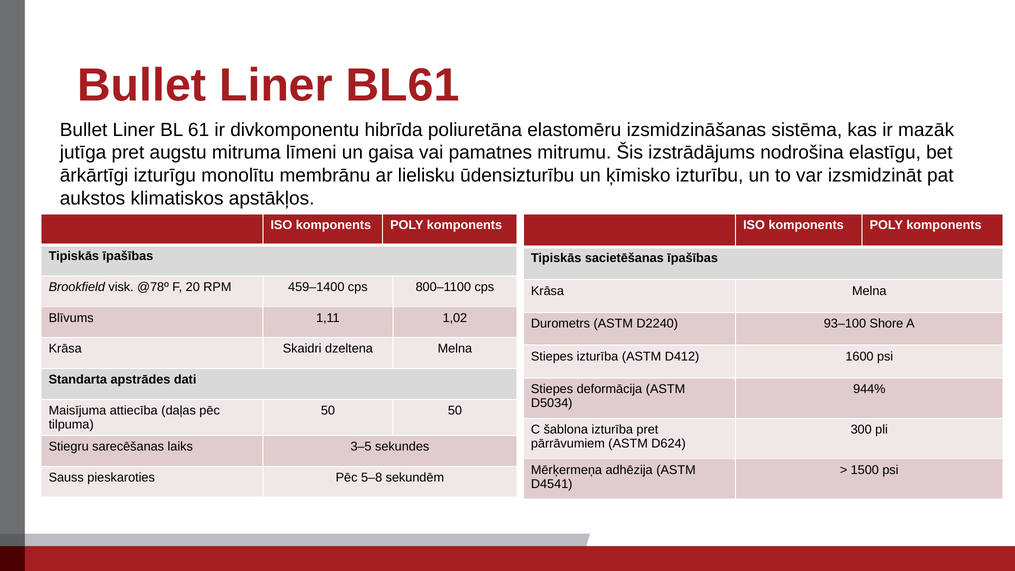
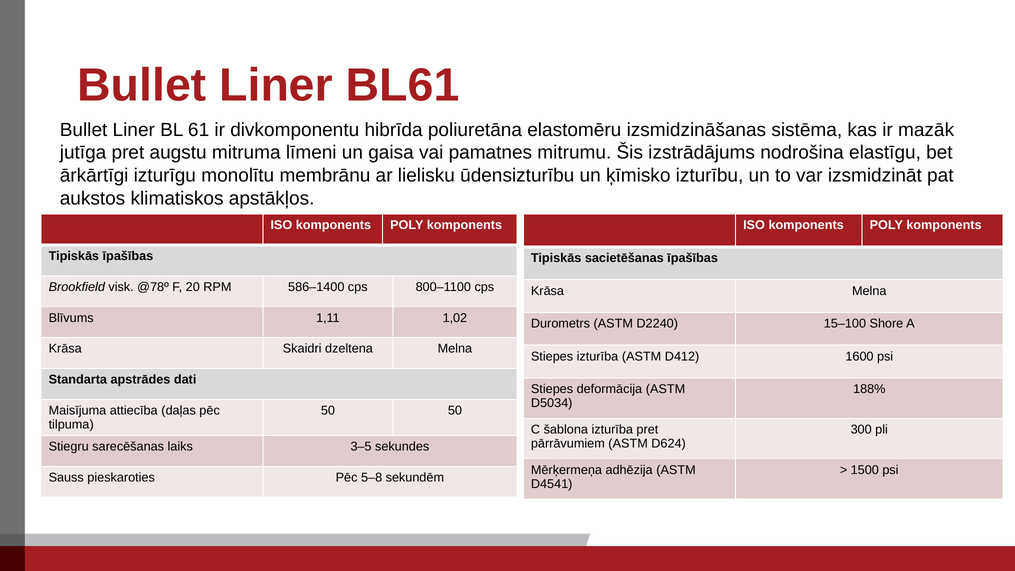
459–1400: 459–1400 -> 586–1400
93–100: 93–100 -> 15–100
944%: 944% -> 188%
